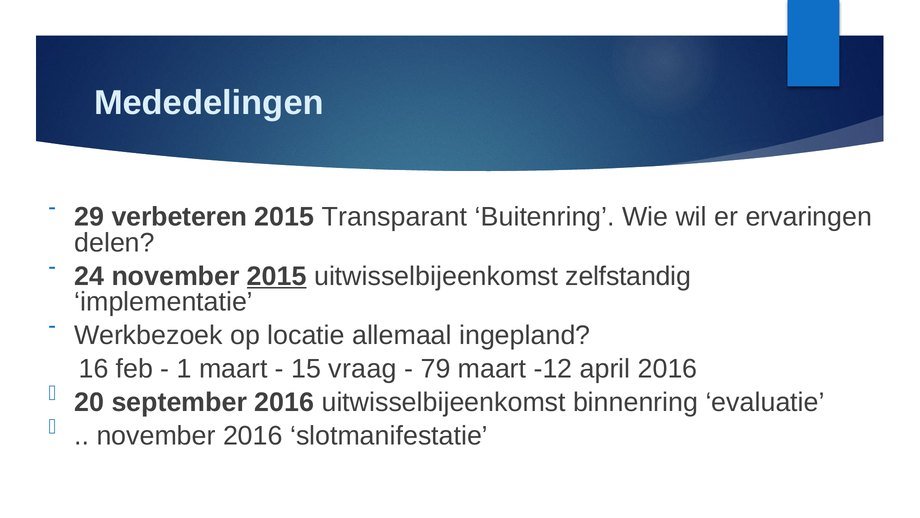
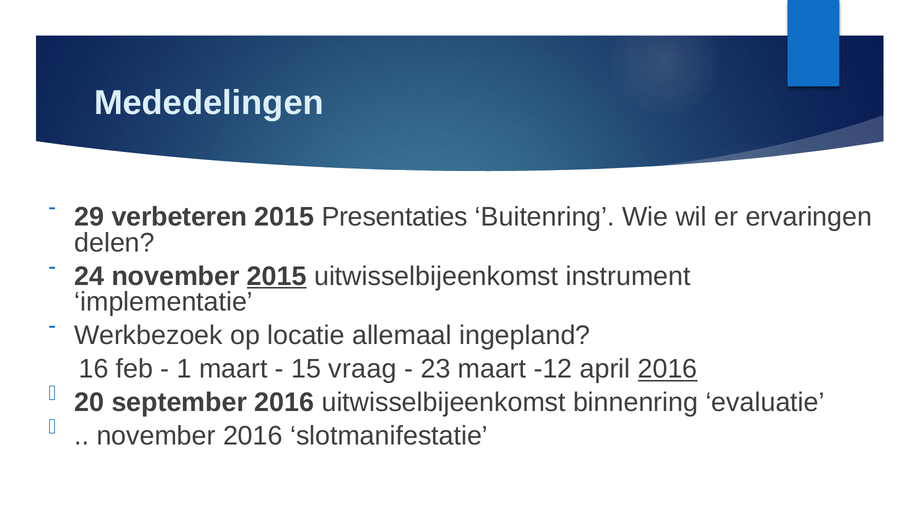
Transparant: Transparant -> Presentaties
zelfstandig: zelfstandig -> instrument
79: 79 -> 23
2016 at (668, 369) underline: none -> present
